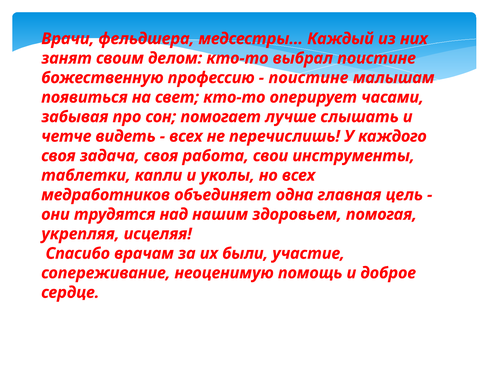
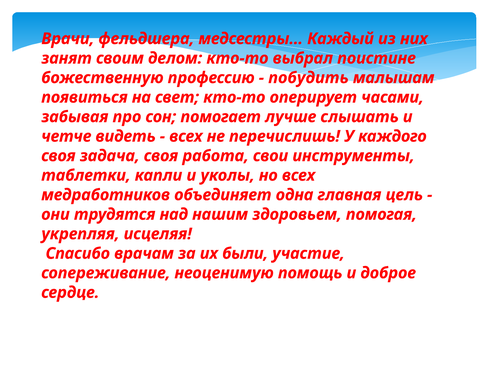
поистине at (308, 78): поистине -> побудить
